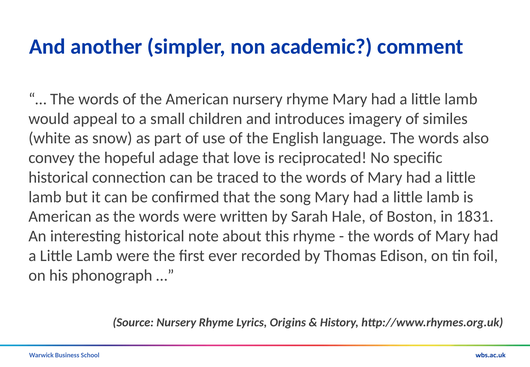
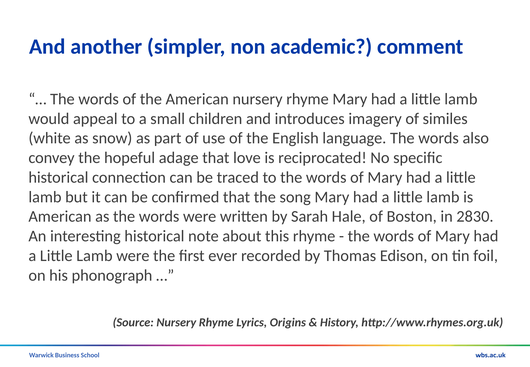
1831: 1831 -> 2830
